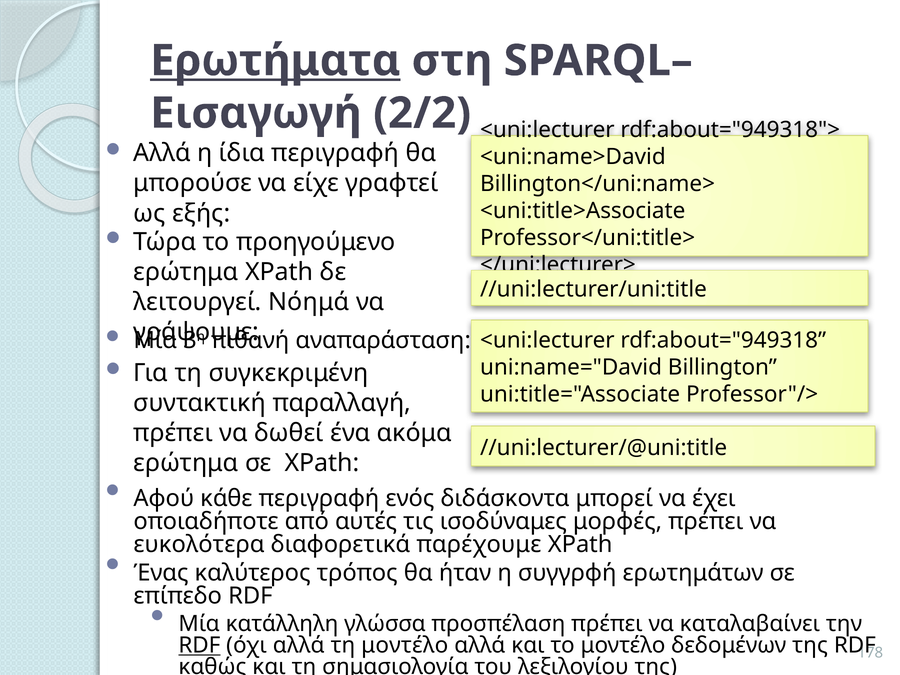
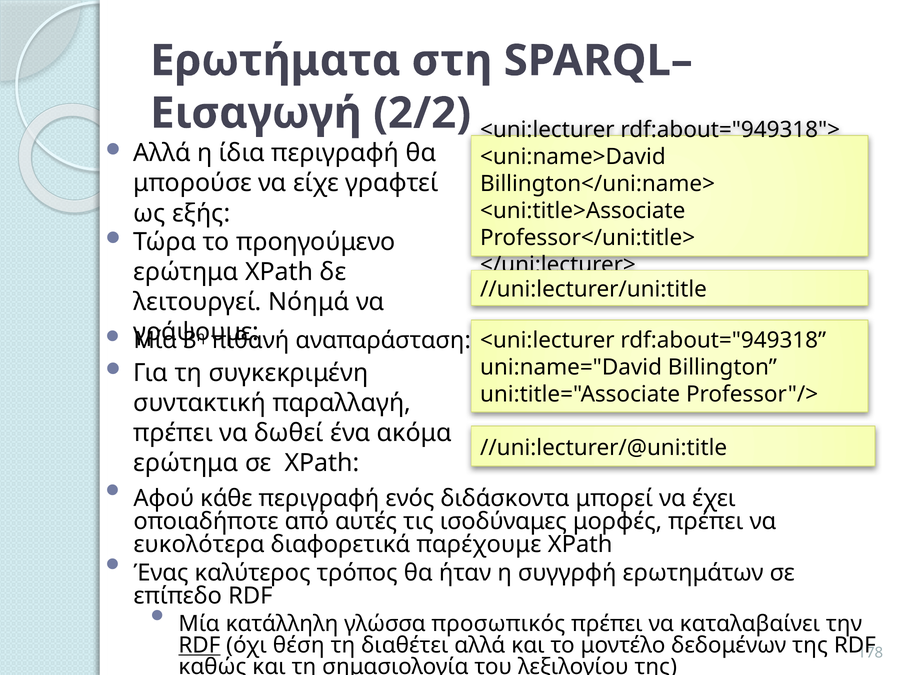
Ερωτήματα underline: present -> none
προσπέλαση: προσπέλαση -> προσωπικός
όχι αλλά: αλλά -> θέση
τη μοντέλο: μοντέλο -> διαθέτει
